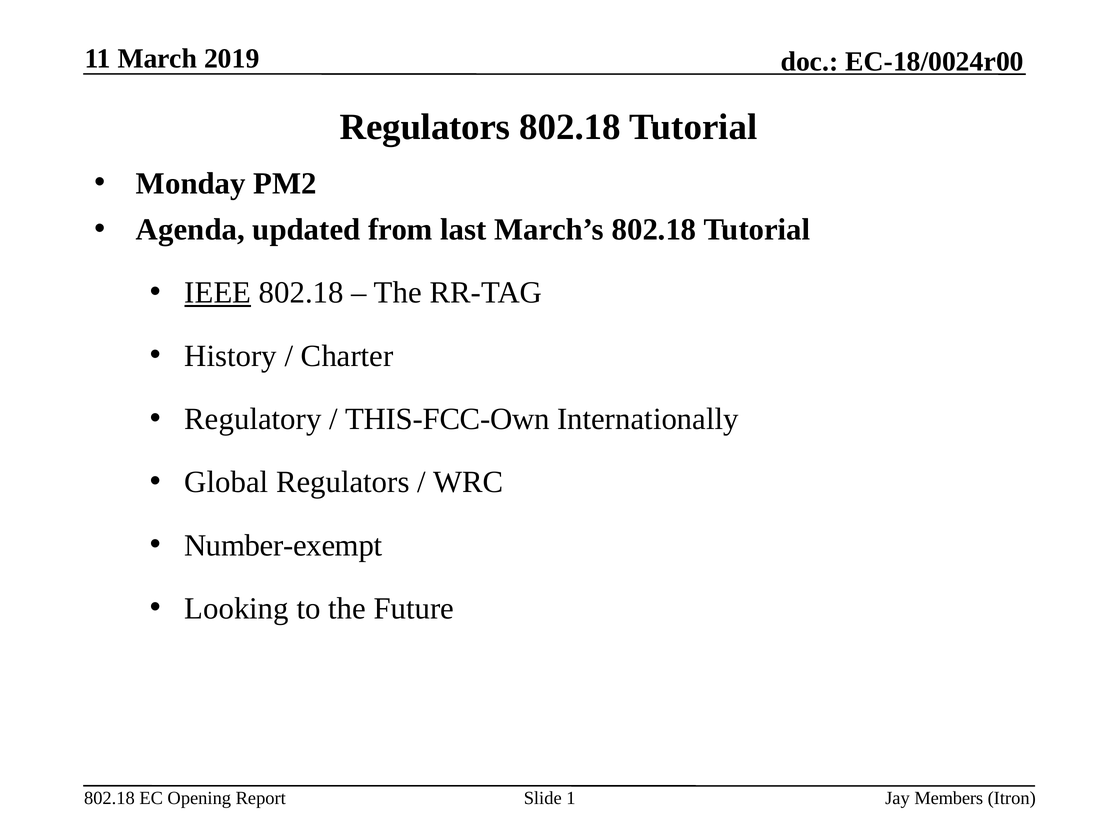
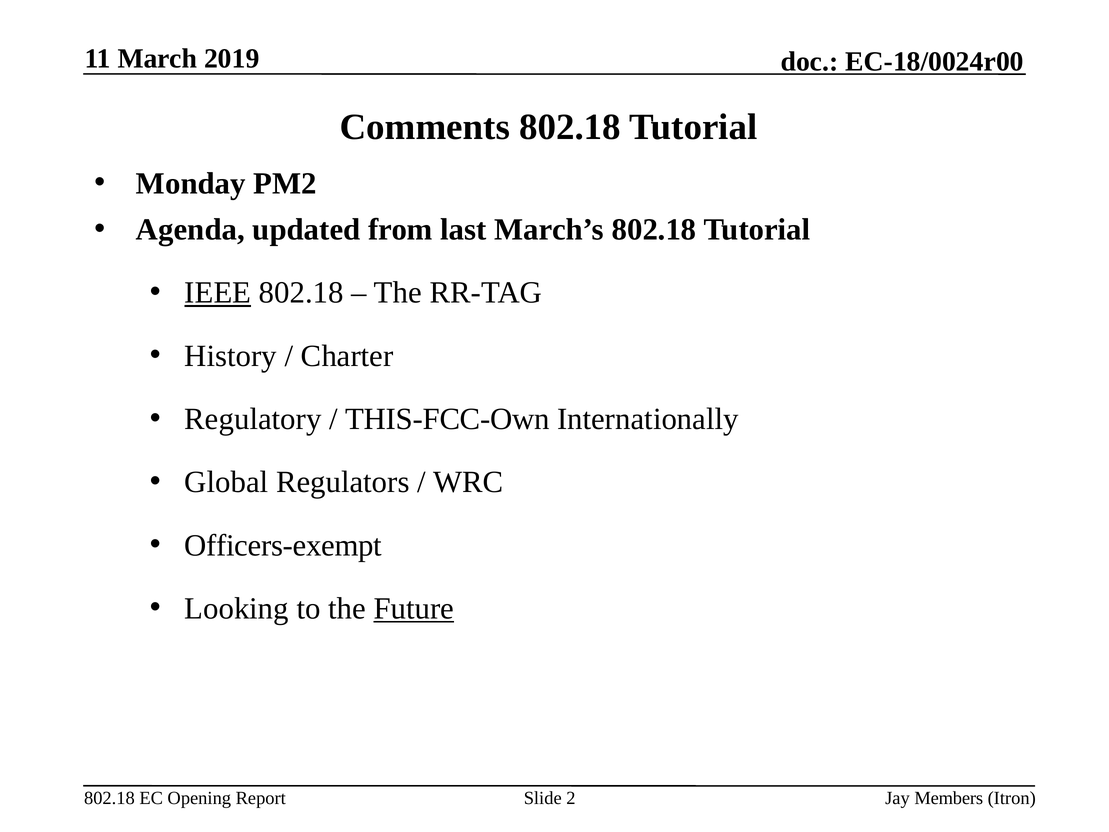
Regulators at (425, 127): Regulators -> Comments
Number-exempt: Number-exempt -> Officers-exempt
Future underline: none -> present
1: 1 -> 2
